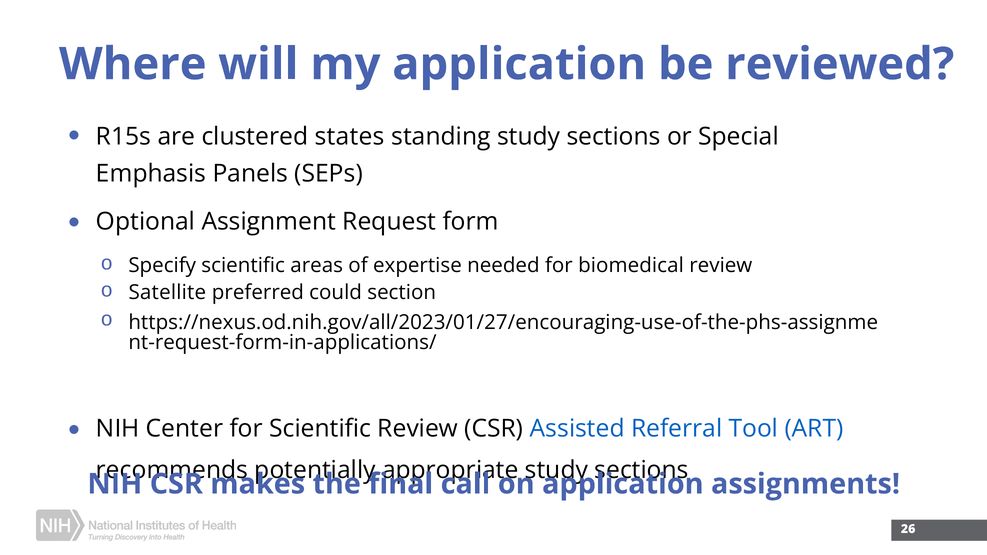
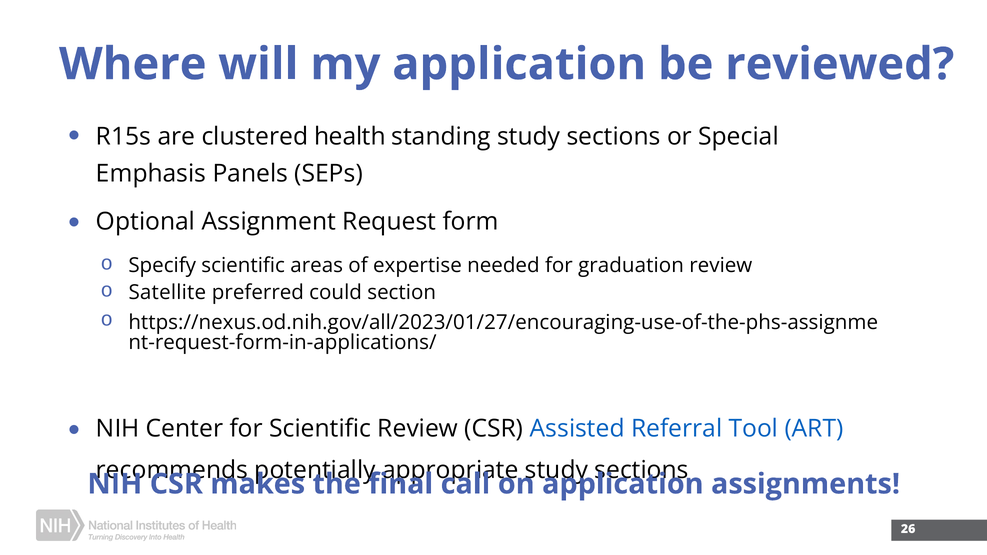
states: states -> health
biomedical: biomedical -> graduation
